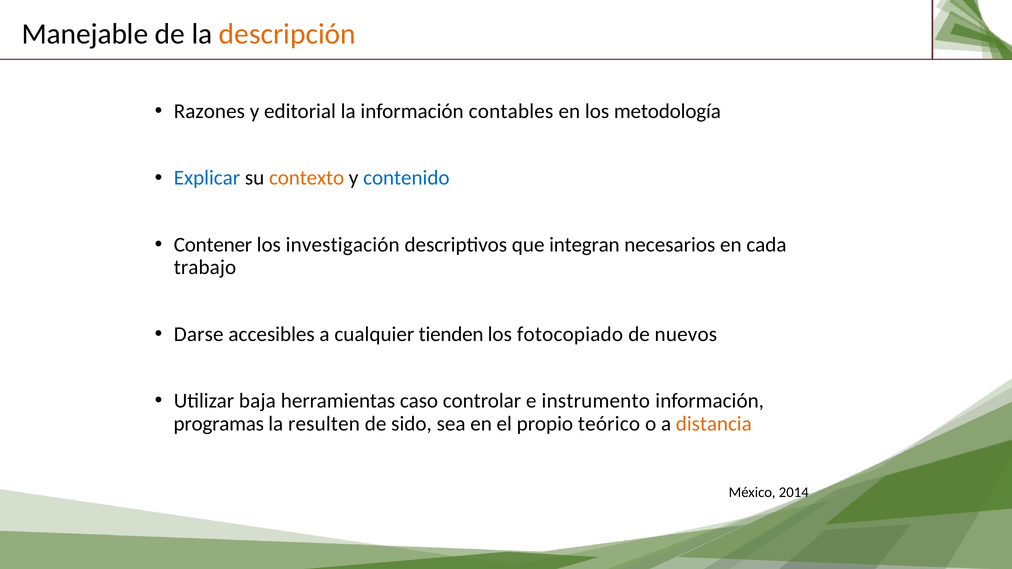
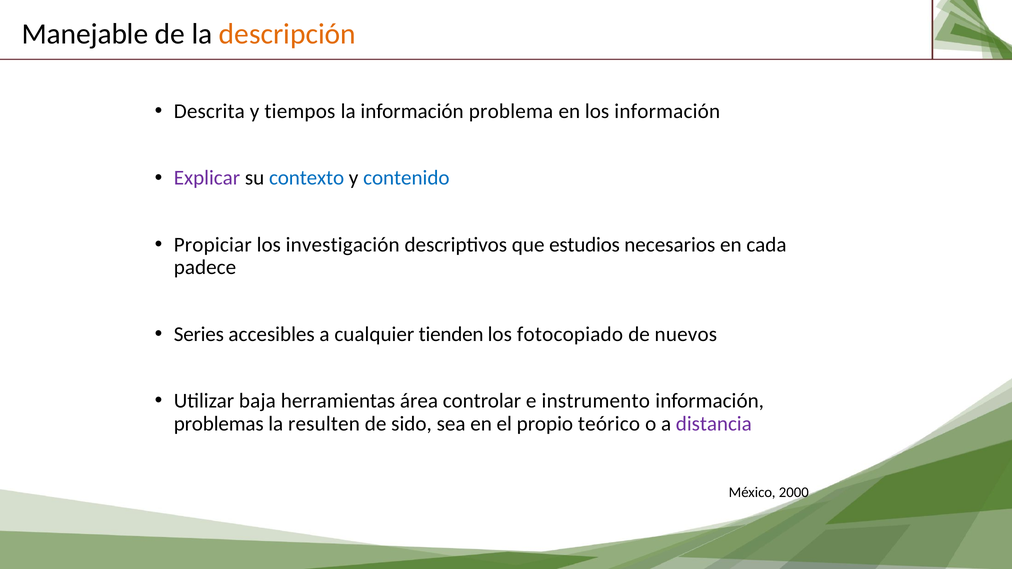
Razones: Razones -> Descrita
editorial: editorial -> tiempos
contables: contables -> problema
los metodología: metodología -> información
Explicar colour: blue -> purple
contexto colour: orange -> blue
Contener: Contener -> Propiciar
integran: integran -> estudios
trabajo: trabajo -> padece
Darse: Darse -> Series
caso: caso -> área
programas: programas -> problemas
distancia colour: orange -> purple
2014: 2014 -> 2000
